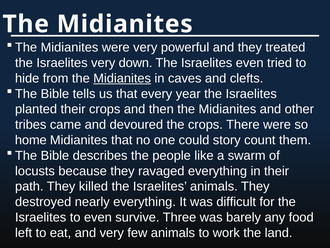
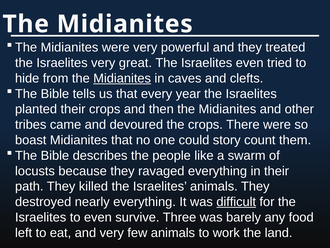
down: down -> great
home: home -> boast
difficult underline: none -> present
